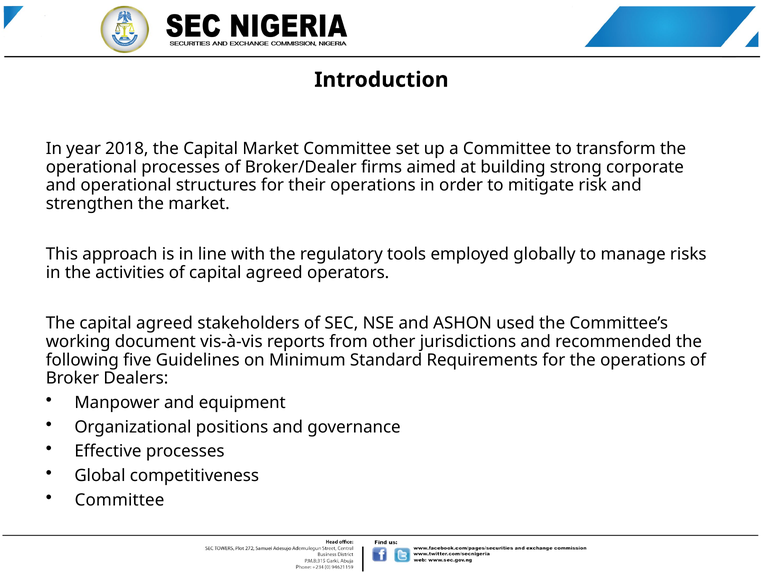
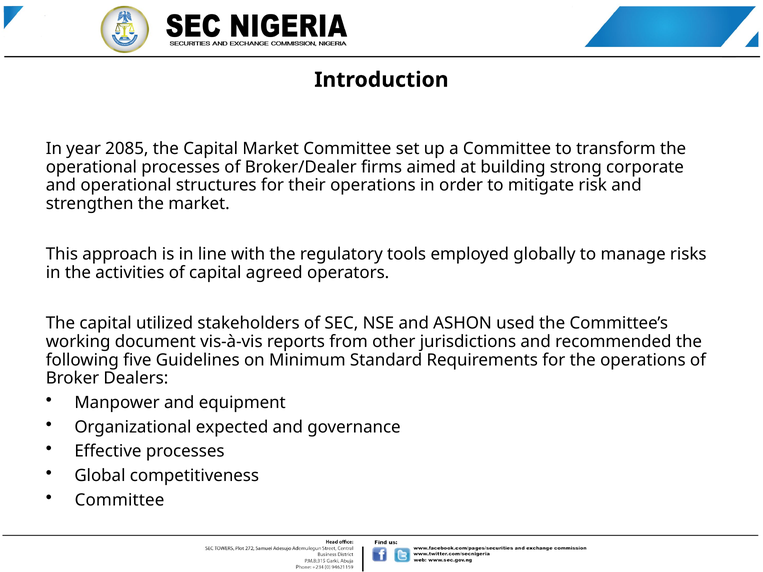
2018: 2018 -> 2085
The capital agreed: agreed -> utilized
positions: positions -> expected
